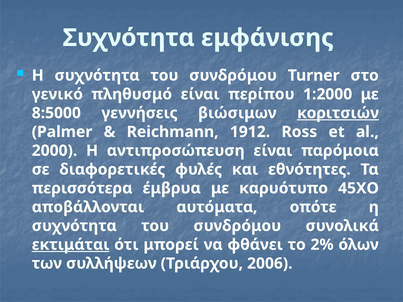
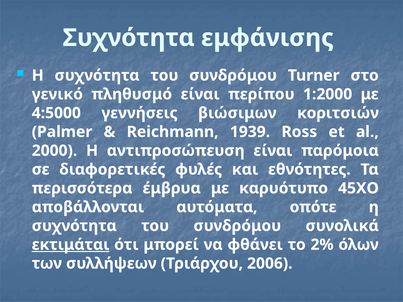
8:5000: 8:5000 -> 4:5000
κοριτσιών underline: present -> none
1912: 1912 -> 1939
